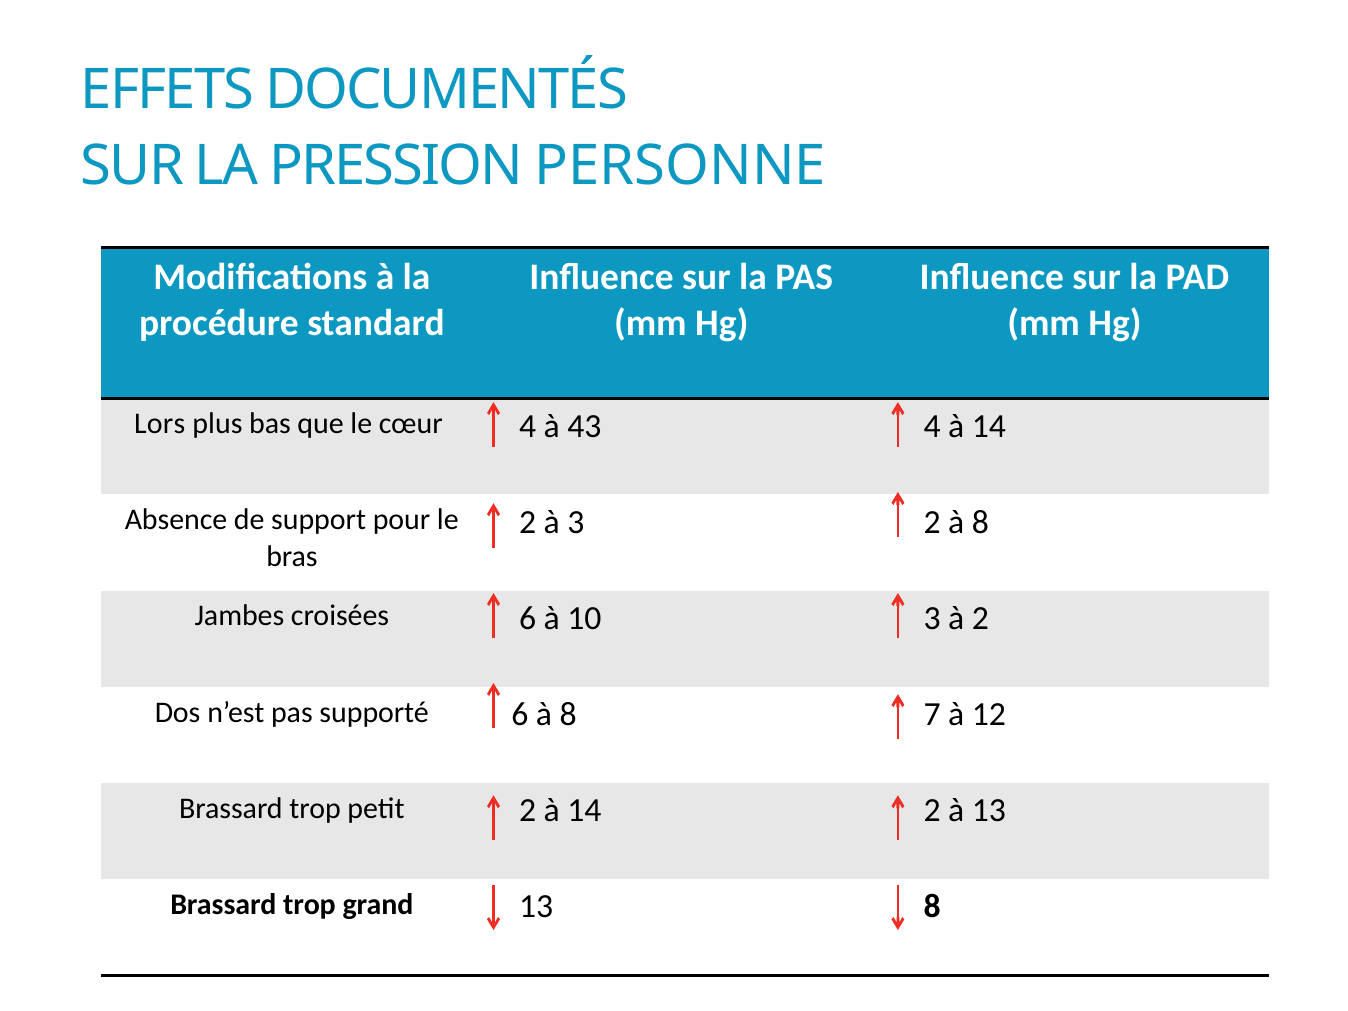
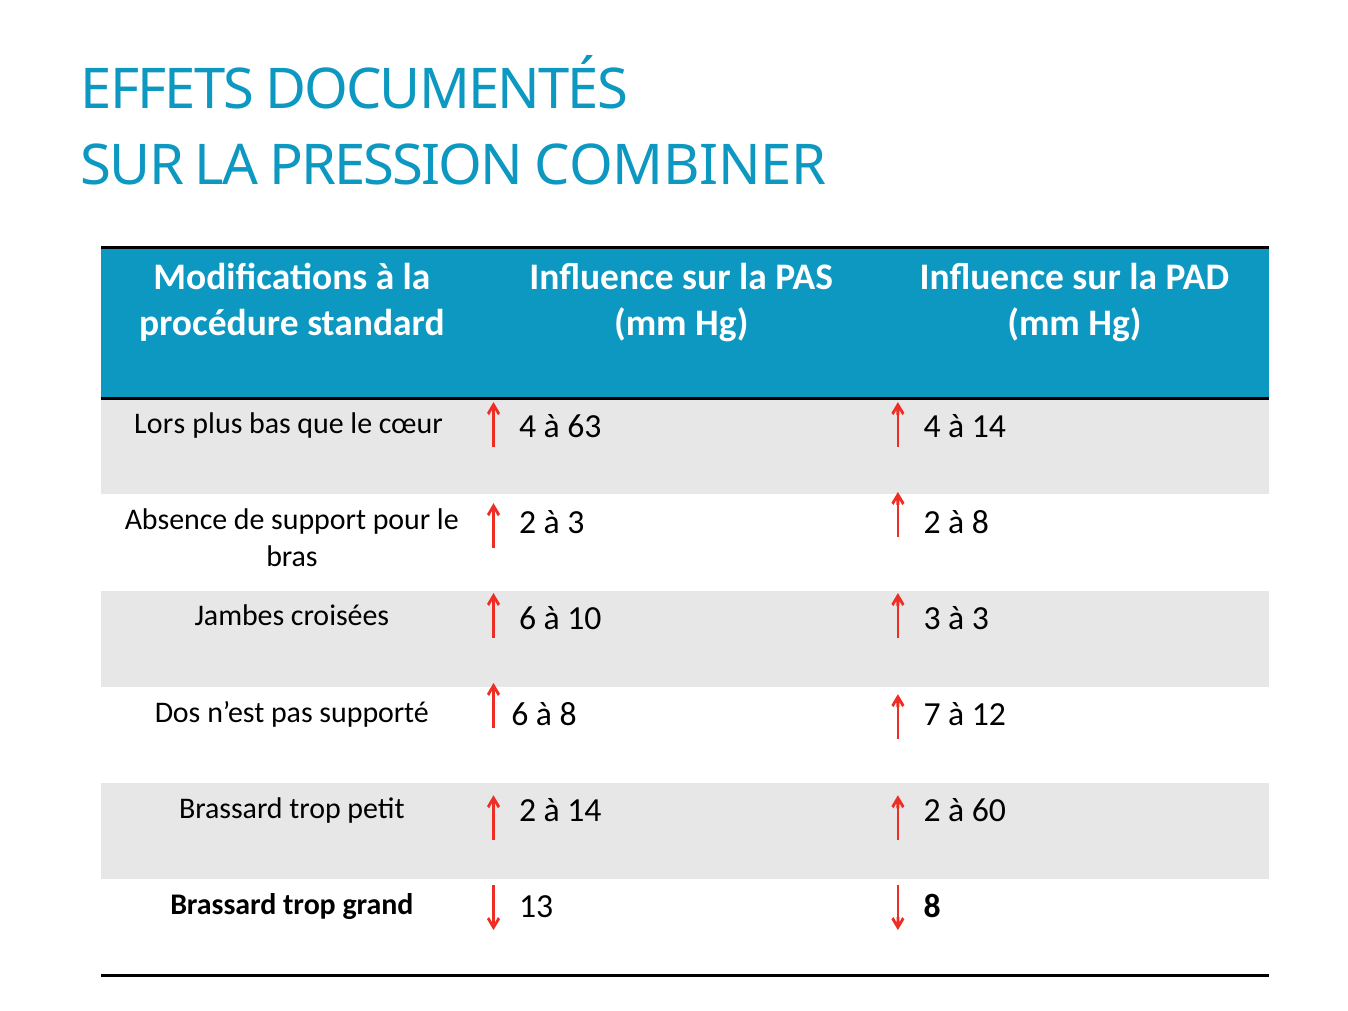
PERSONNE: PERSONNE -> COMBINER
43: 43 -> 63
3 à 2: 2 -> 3
à 13: 13 -> 60
